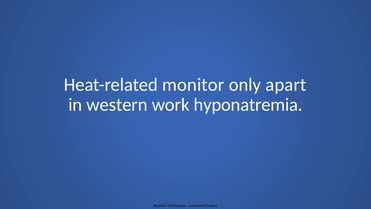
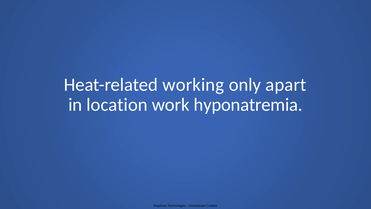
monitor: monitor -> working
western: western -> location
